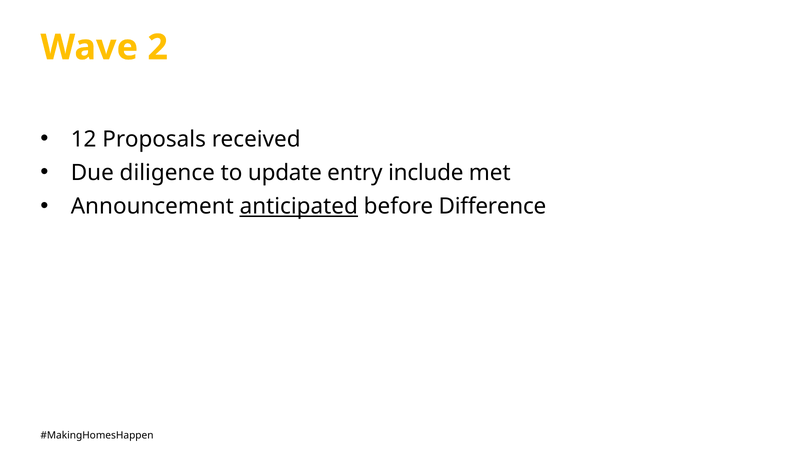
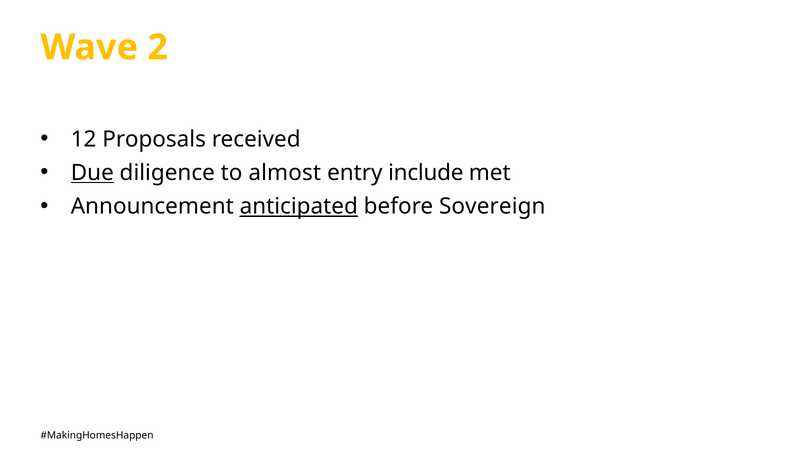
Due underline: none -> present
update: update -> almost
Difference: Difference -> Sovereign
